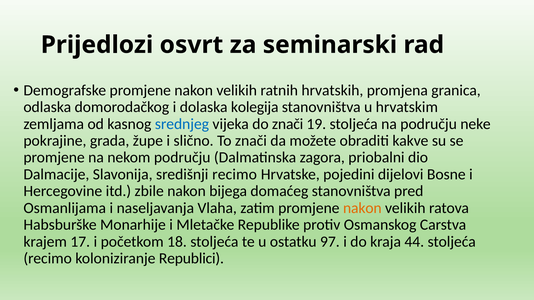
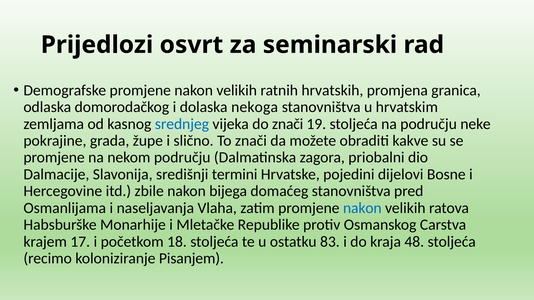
kolegija: kolegija -> nekoga
središnji recimo: recimo -> termini
nakon at (362, 208) colour: orange -> blue
97: 97 -> 83
44: 44 -> 48
Republici: Republici -> Pisanjem
